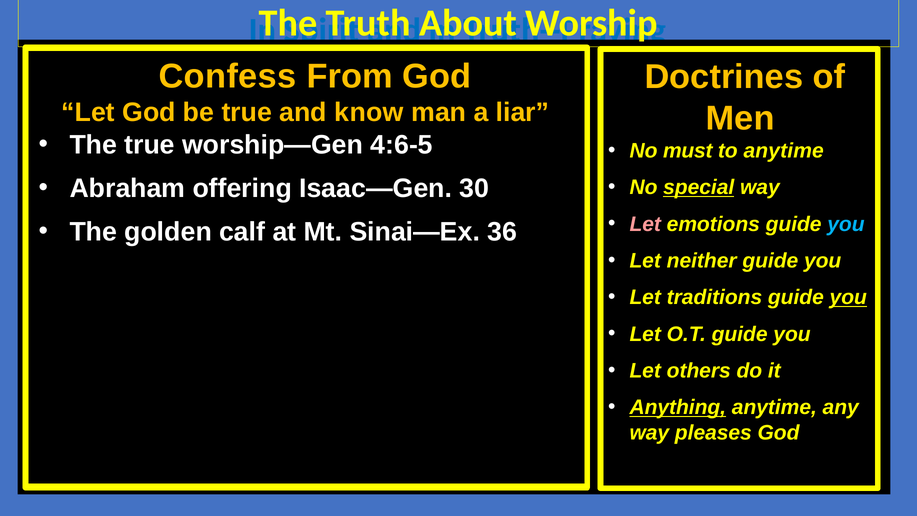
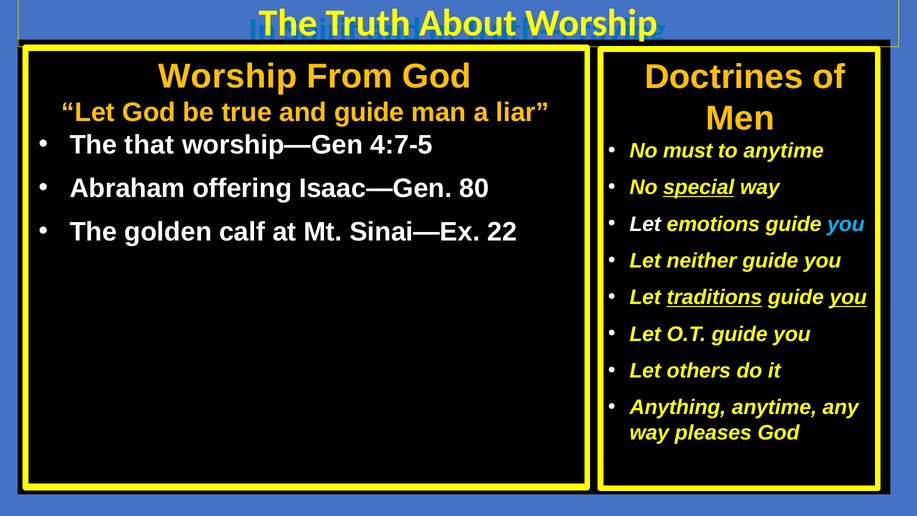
Confess at (228, 76): Confess -> Worship
and know: know -> guide
The true: true -> that
4:6-5: 4:6-5 -> 4:7-5
30: 30 -> 80
Let at (645, 224) colour: pink -> white
36: 36 -> 22
traditions underline: none -> present
Anything underline: present -> none
